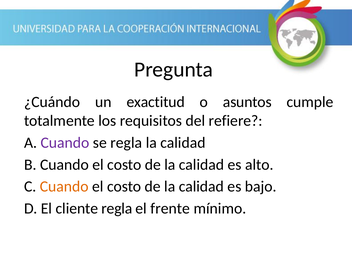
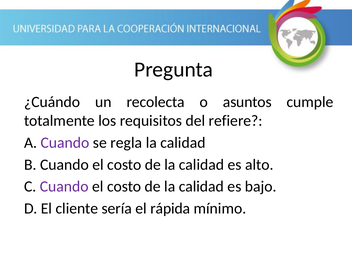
exactitud: exactitud -> recolecta
Cuando at (64, 187) colour: orange -> purple
cliente regla: regla -> sería
frente: frente -> rápida
